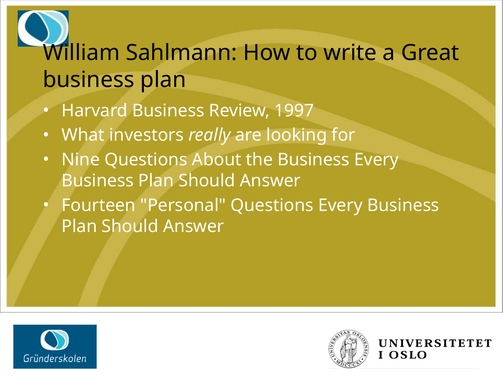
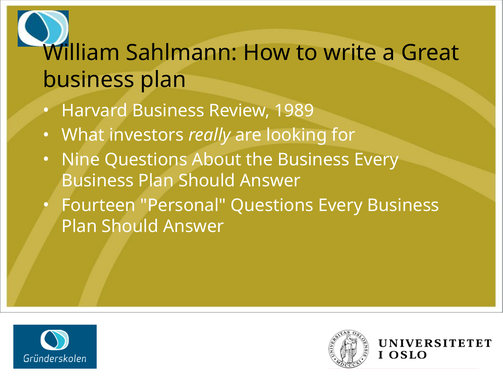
1997: 1997 -> 1989
